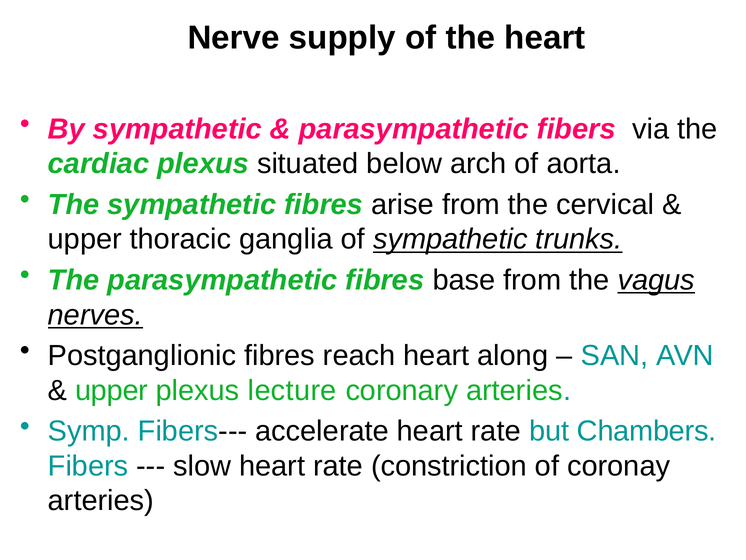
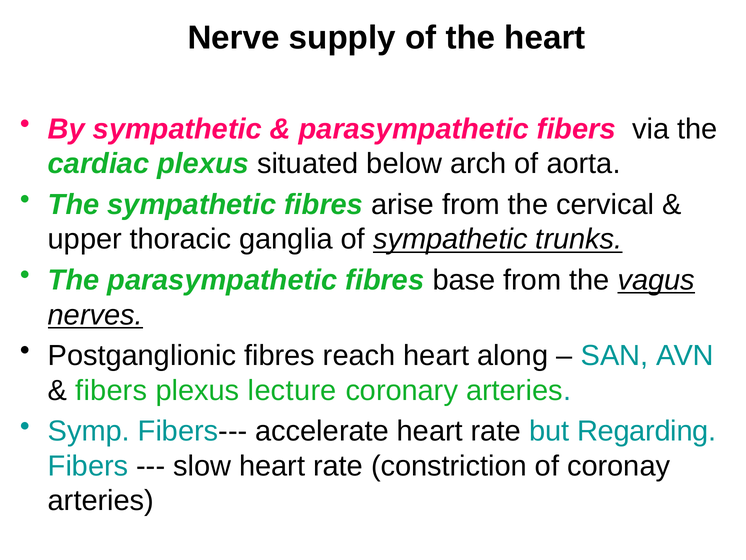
upper at (112, 390): upper -> fibers
Chambers: Chambers -> Regarding
